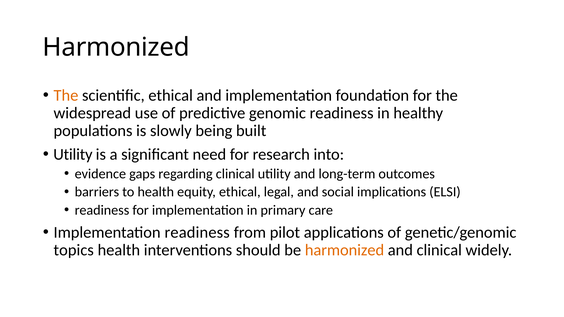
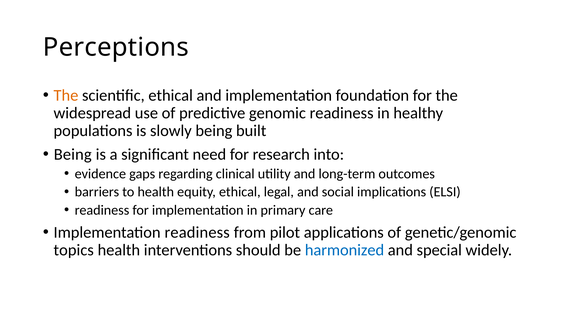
Harmonized at (116, 47): Harmonized -> Perceptions
Utility at (73, 155): Utility -> Being
harmonized at (344, 250) colour: orange -> blue
and clinical: clinical -> special
